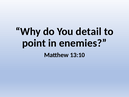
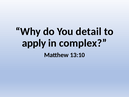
point: point -> apply
enemies: enemies -> complex
